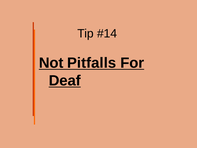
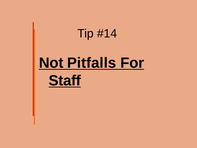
Deaf: Deaf -> Staff
